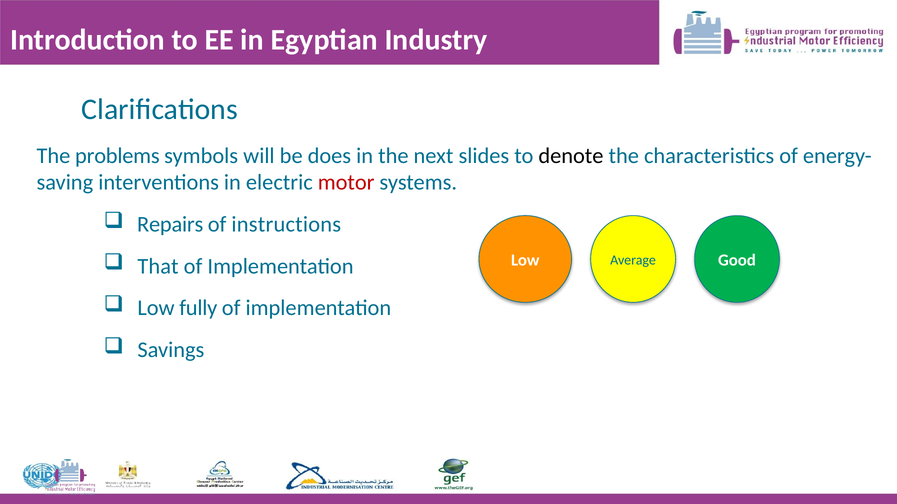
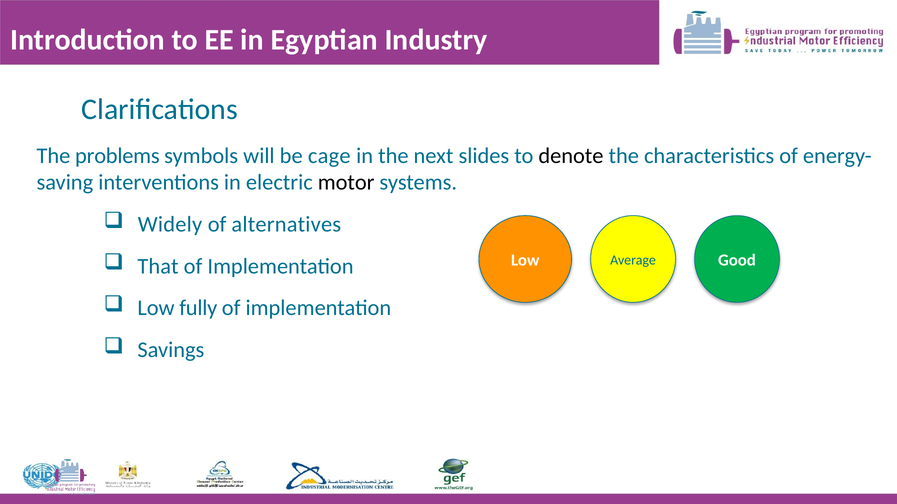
does: does -> cage
motor colour: red -> black
Repairs: Repairs -> Widely
instructions: instructions -> alternatives
